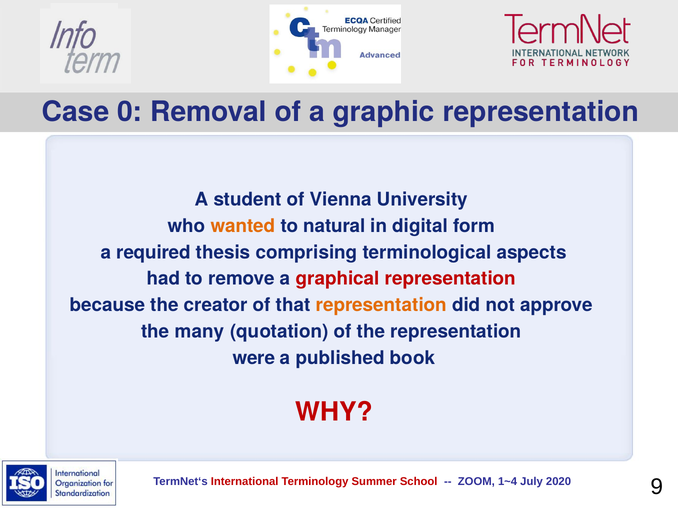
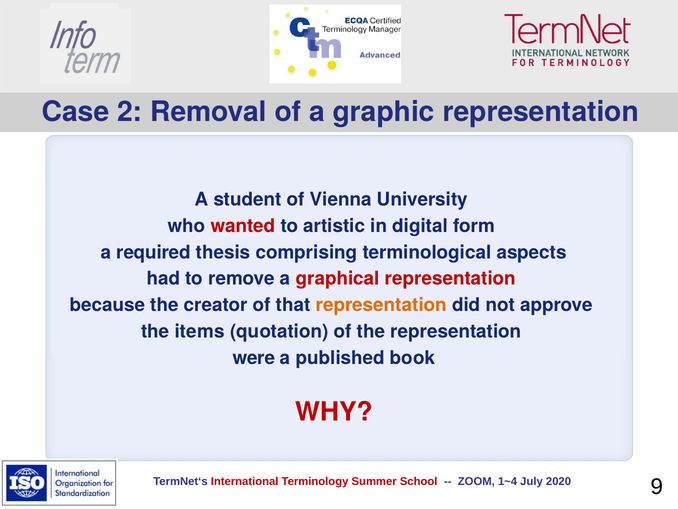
0: 0 -> 2
wanted colour: orange -> red
natural: natural -> artistic
many: many -> items
